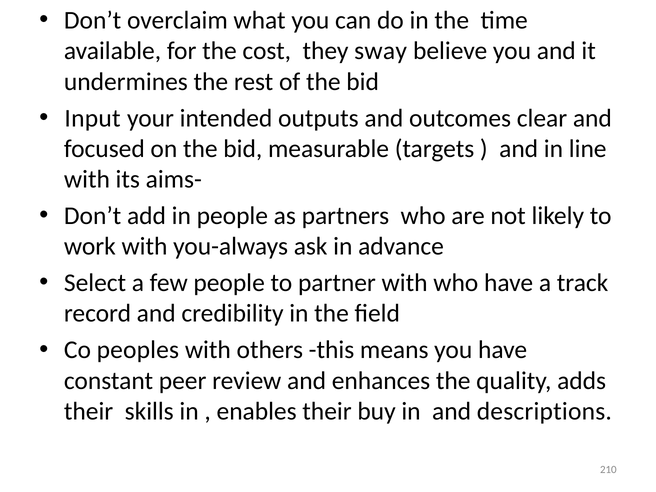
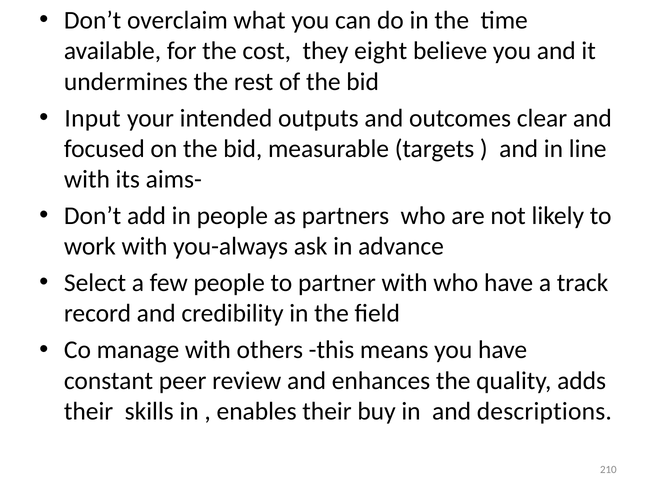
sway: sway -> eight
peoples: peoples -> manage
